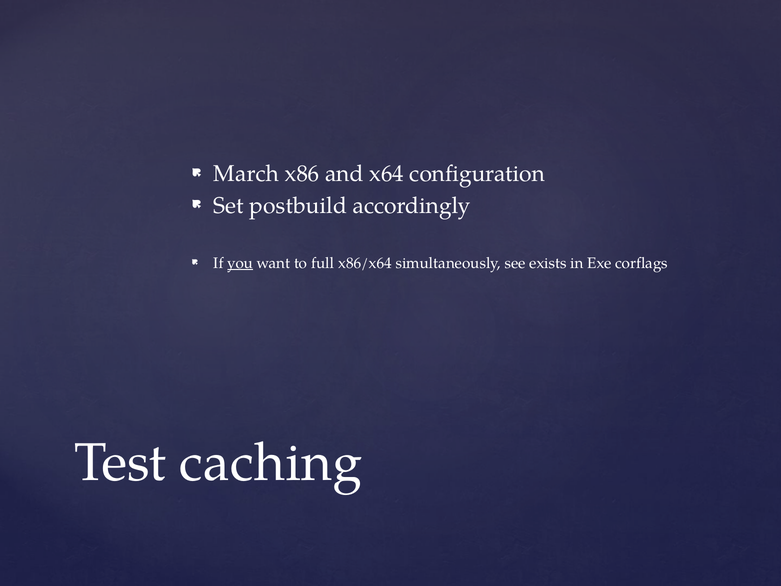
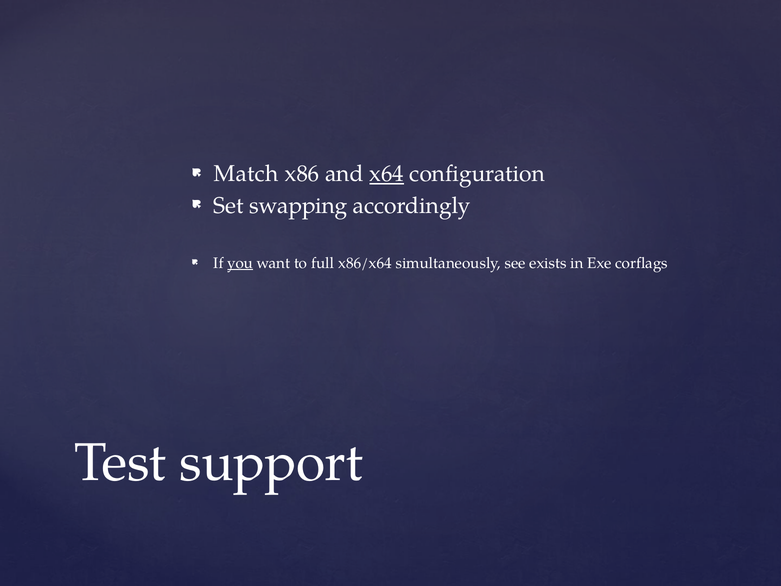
March: March -> Match
x64 underline: none -> present
postbuild: postbuild -> swapping
caching: caching -> support
